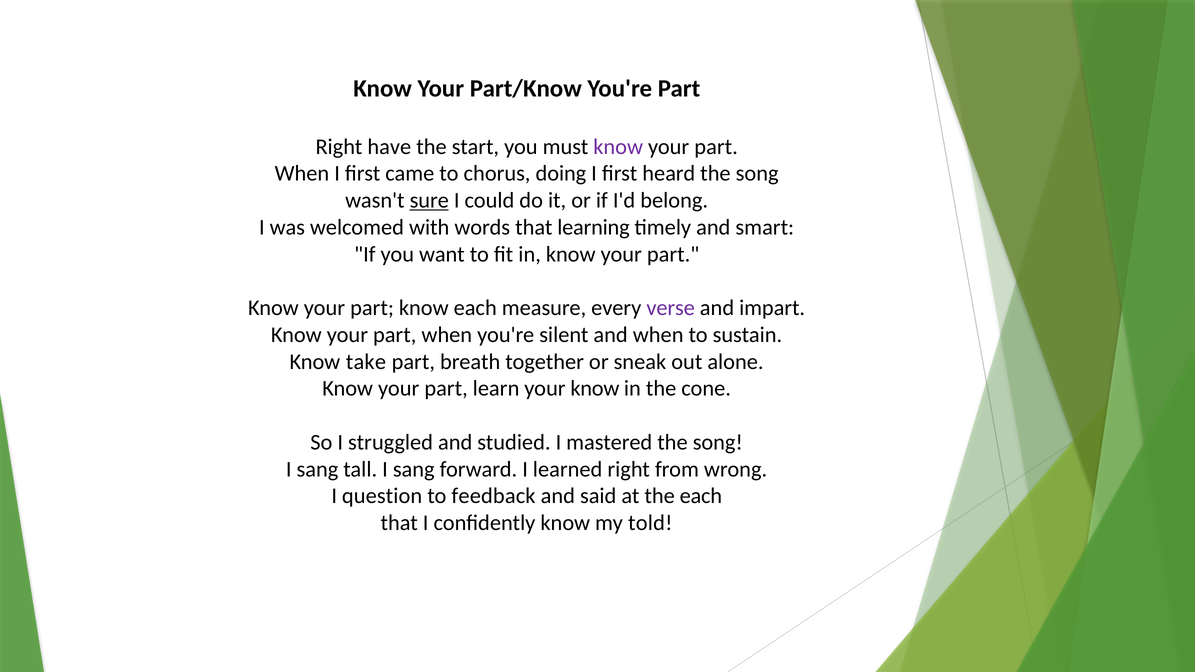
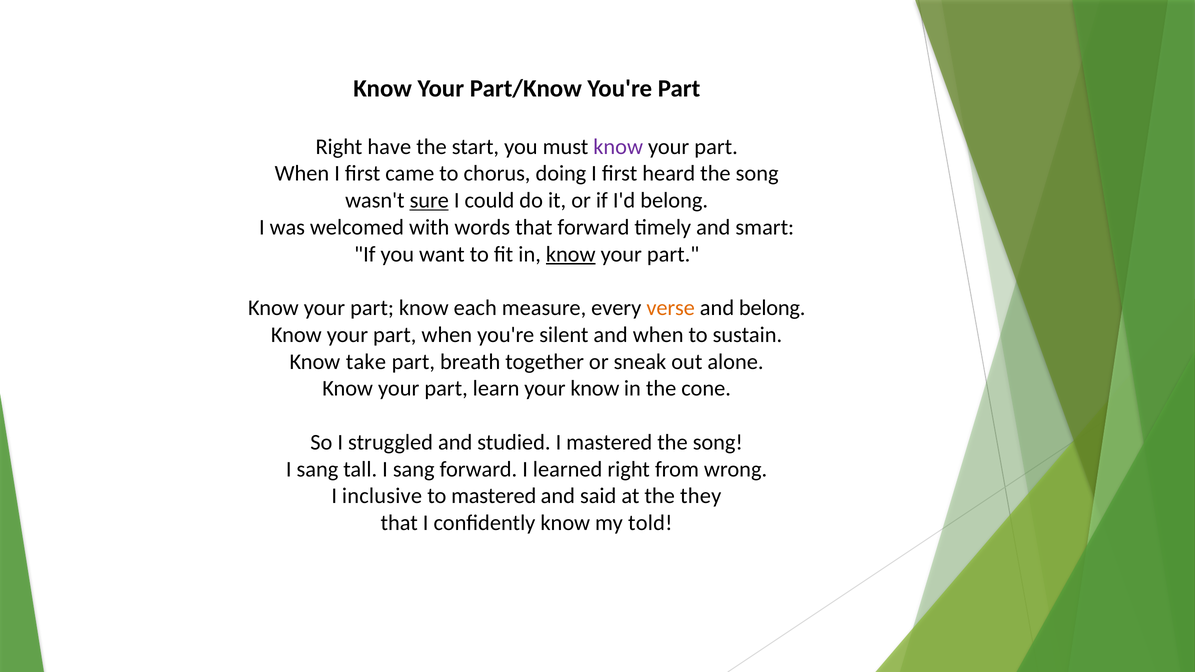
that learning: learning -> forward
know at (571, 254) underline: none -> present
verse colour: purple -> orange
and impart: impart -> belong
question: question -> inclusive
to feedback: feedback -> mastered
the each: each -> they
